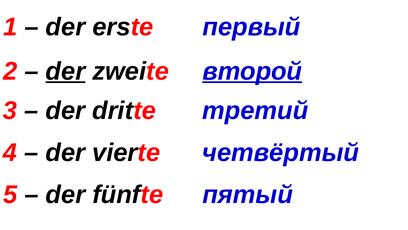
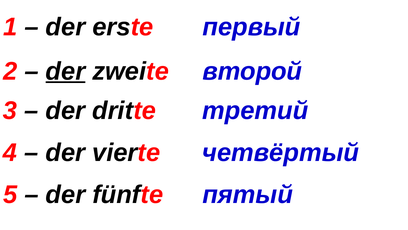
второй underline: present -> none
